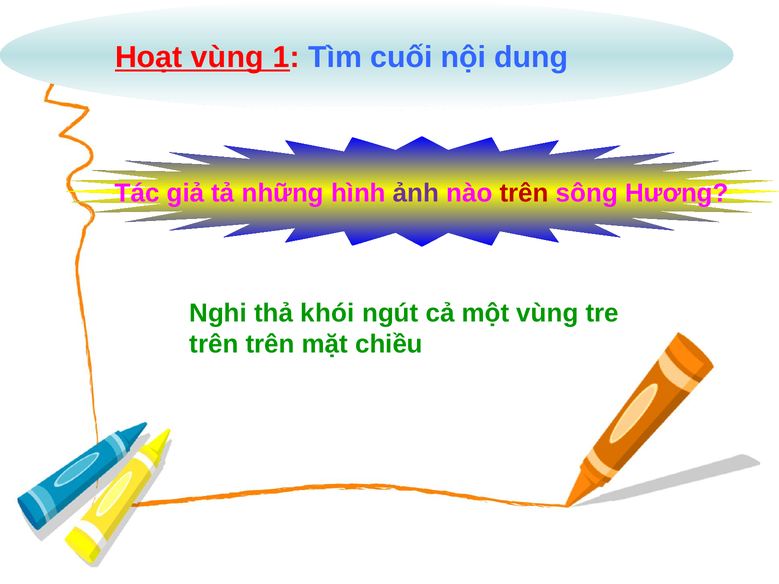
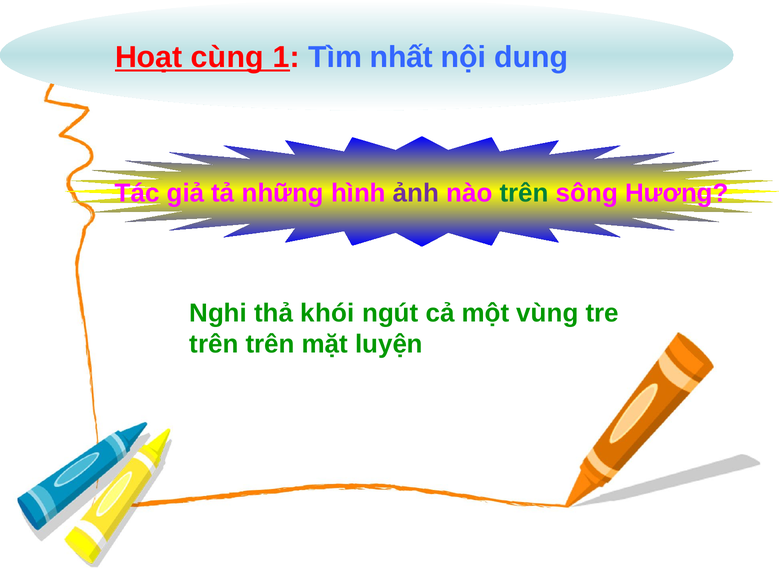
Hoạt vùng: vùng -> cùng
cuối: cuối -> nhất
trên at (524, 193) colour: red -> green
chiều: chiều -> luyện
